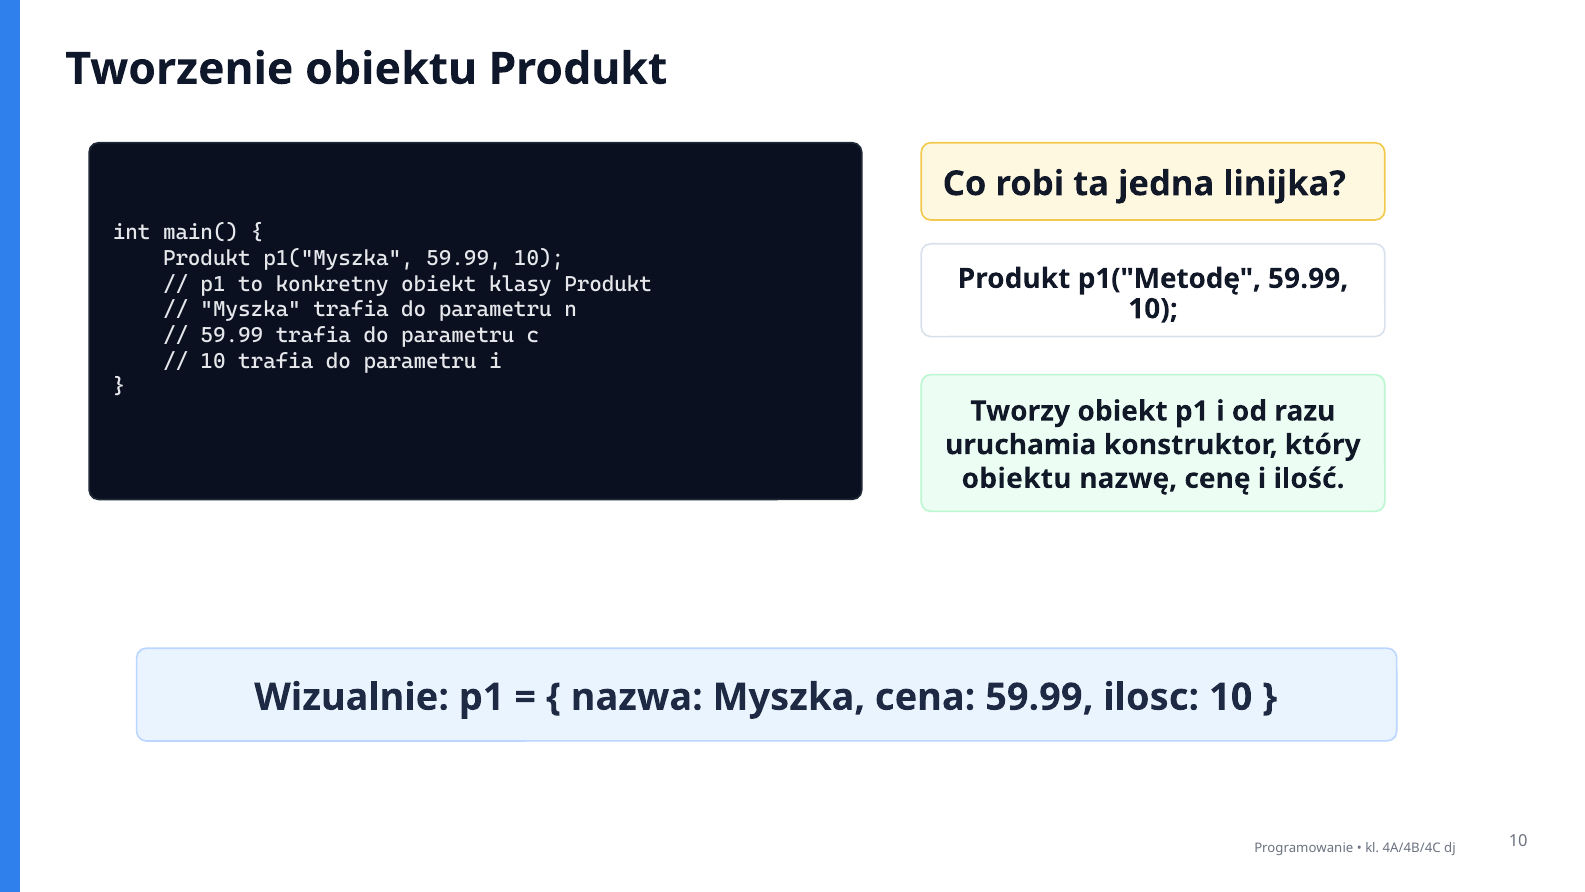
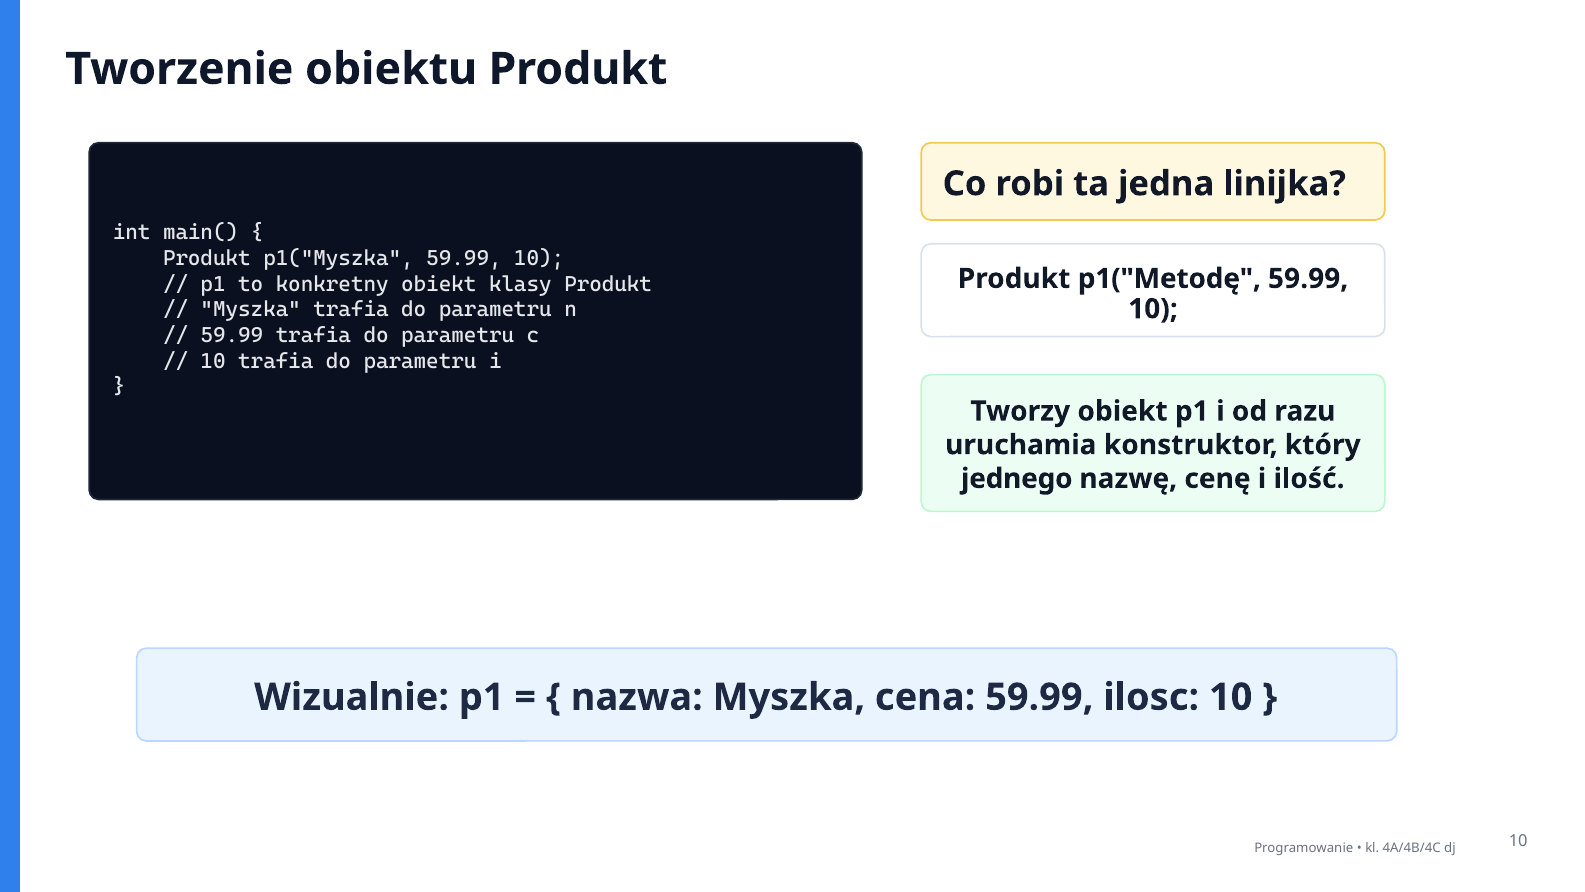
obiektu at (1017, 478): obiektu -> jednego
